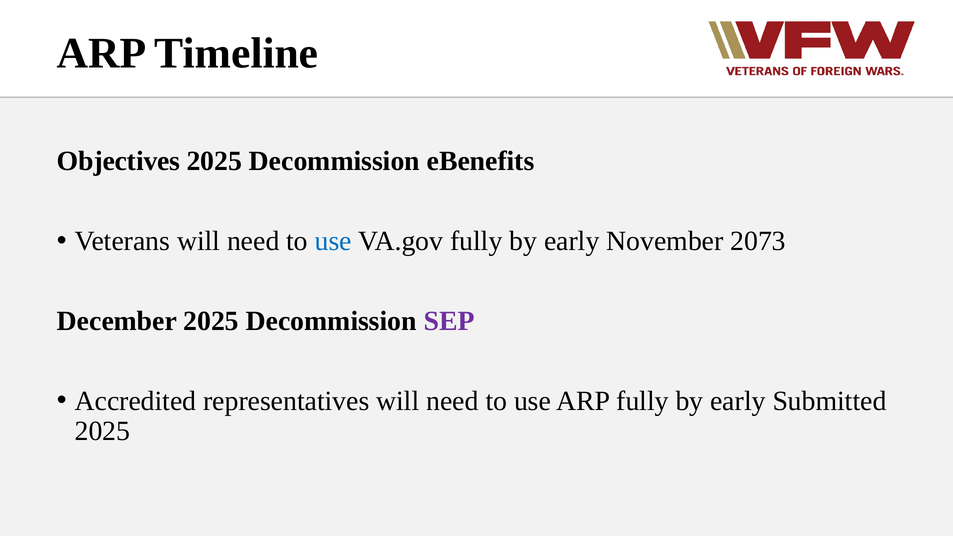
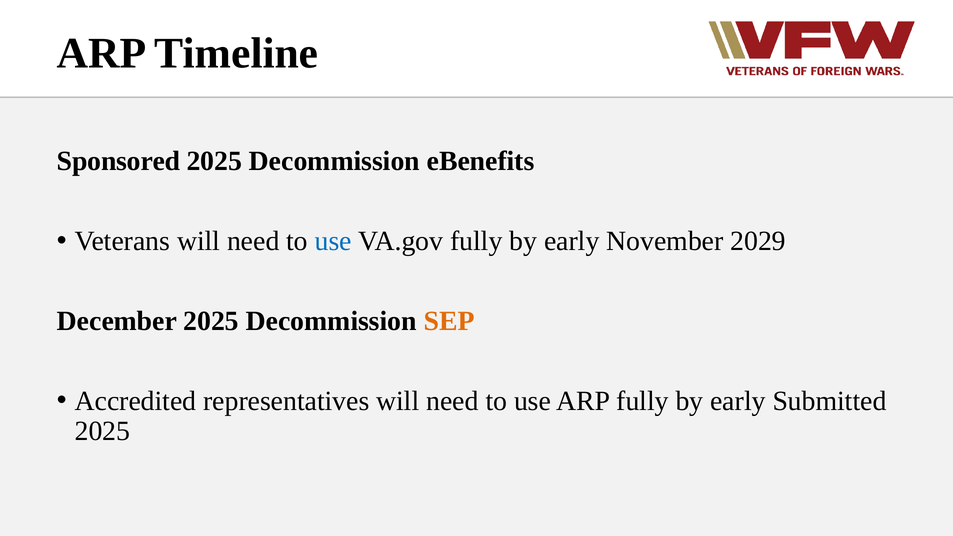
Objectives: Objectives -> Sponsored
2073: 2073 -> 2029
SEP colour: purple -> orange
